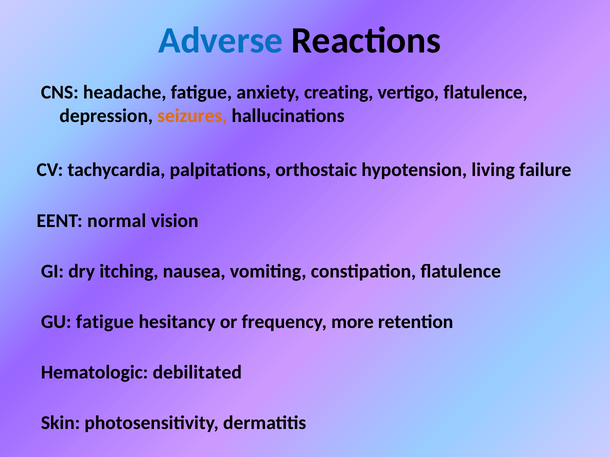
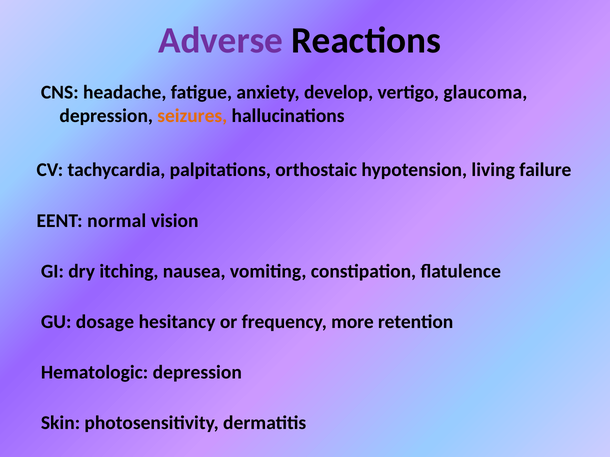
Adverse colour: blue -> purple
creating: creating -> develop
vertigo flatulence: flatulence -> glaucoma
GU fatigue: fatigue -> dosage
Hematologic debilitated: debilitated -> depression
